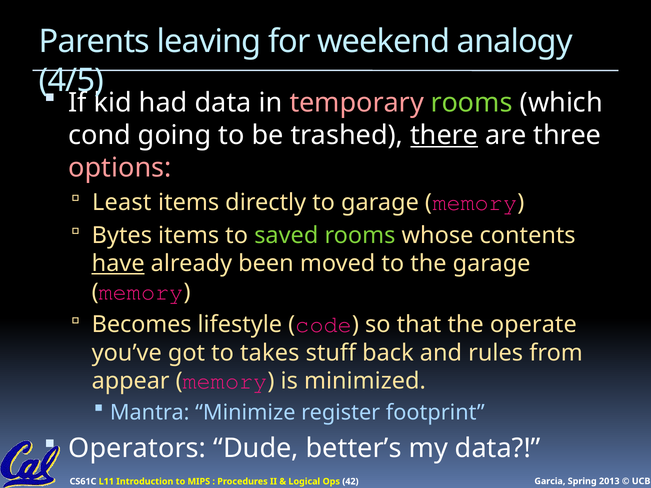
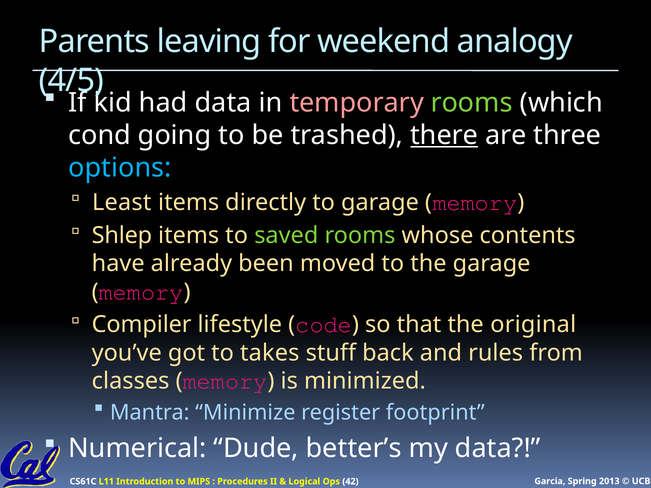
options colour: pink -> light blue
Bytes: Bytes -> Shlep
have underline: present -> none
Becomes: Becomes -> Compiler
operate: operate -> original
appear: appear -> classes
Operators: Operators -> Numerical
